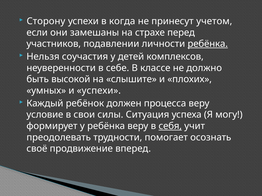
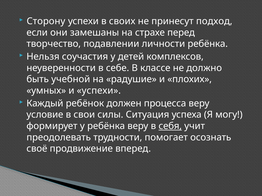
когда: когда -> своих
учетом: учетом -> подход
участников: участников -> творчество
ребёнка at (208, 44) underline: present -> none
высокой: высокой -> учебной
слышите: слышите -> радушие
